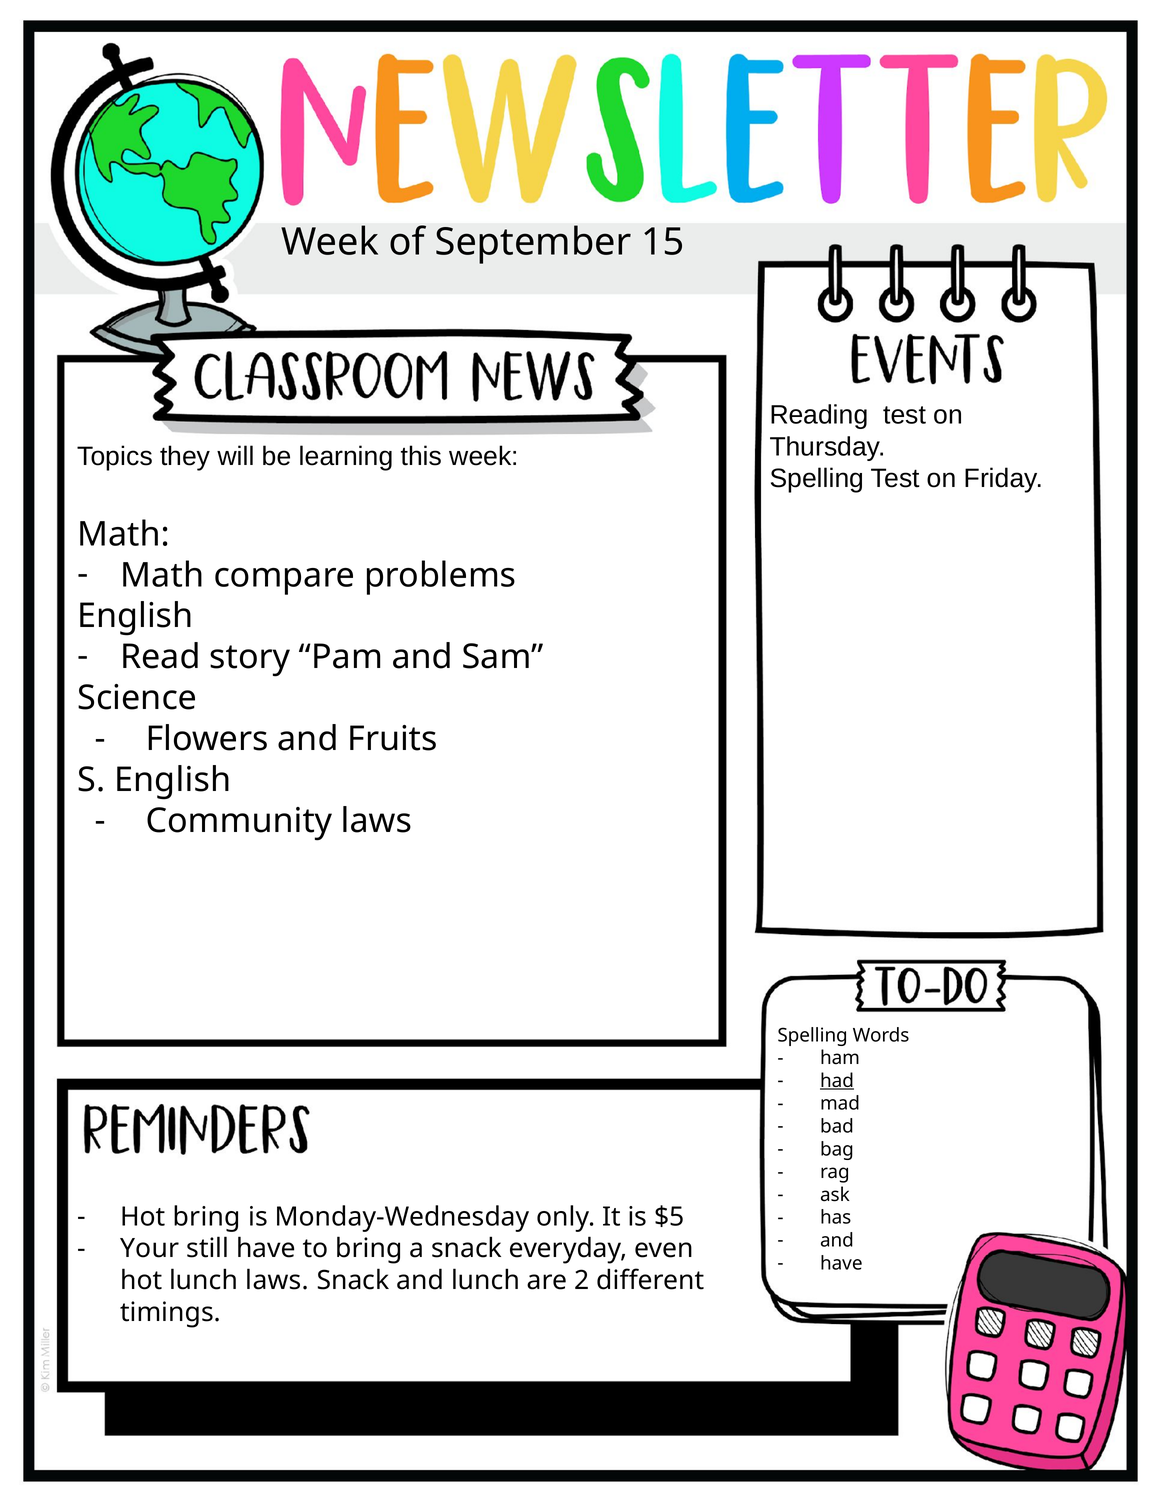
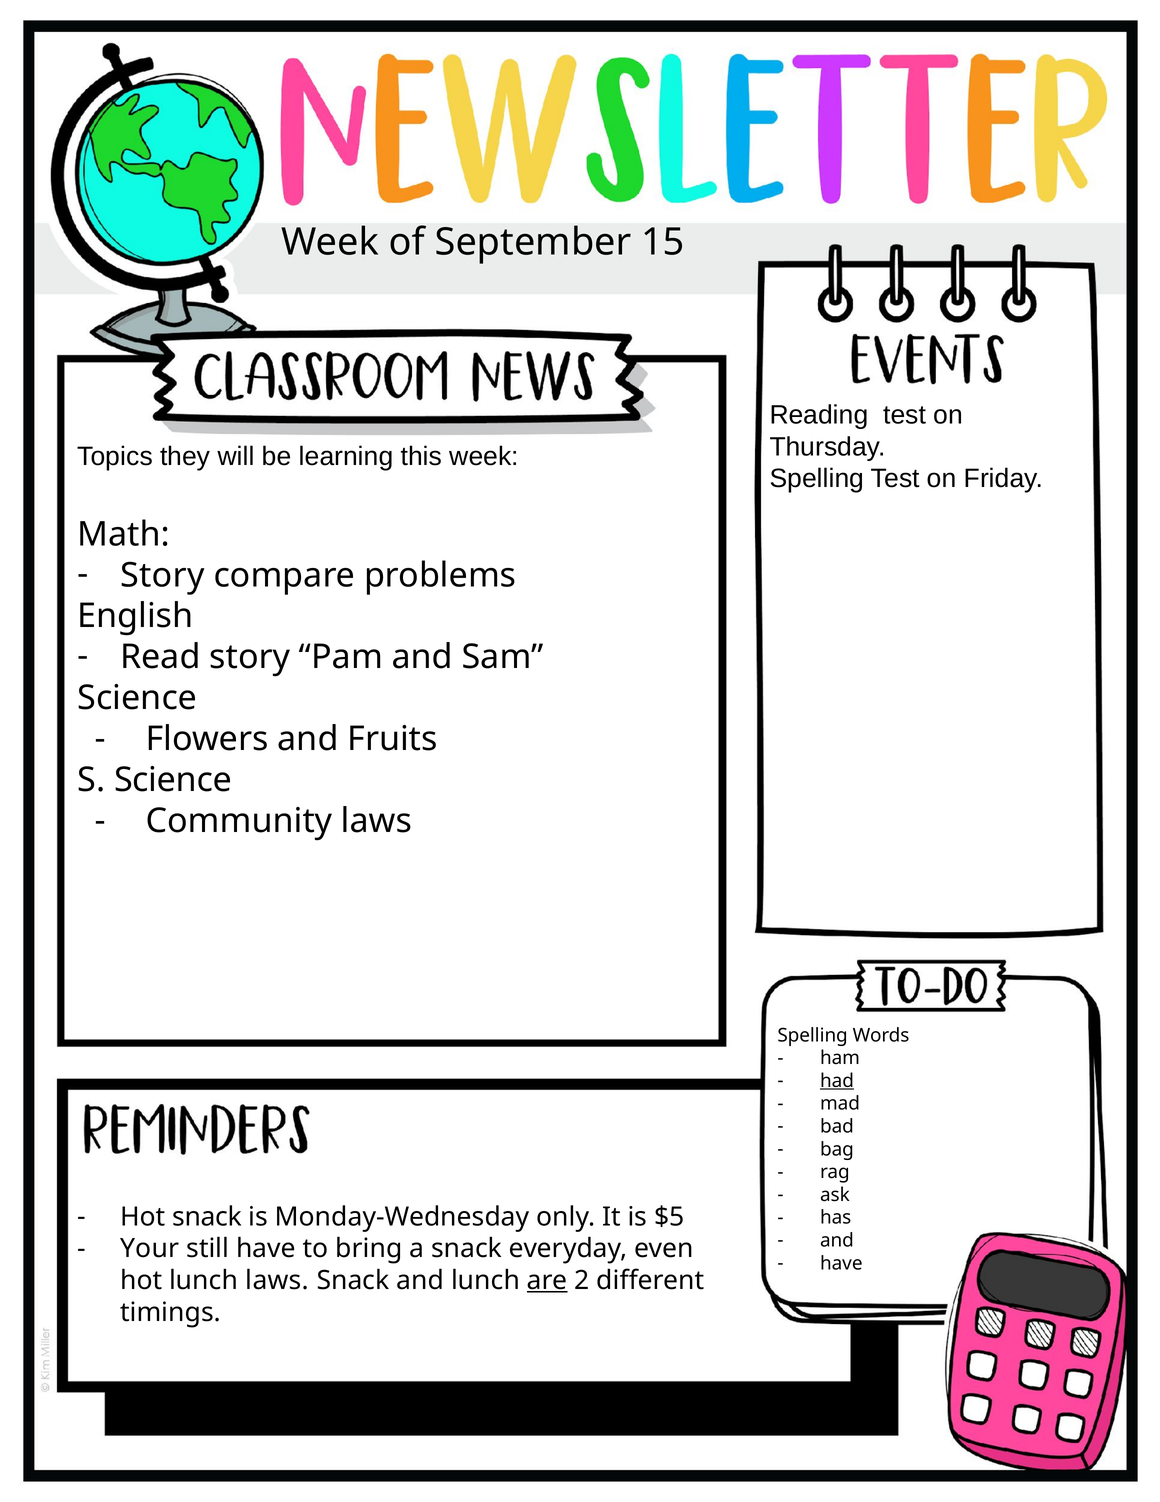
Math at (162, 575): Math -> Story
S English: English -> Science
Hot bring: bring -> snack
are underline: none -> present
